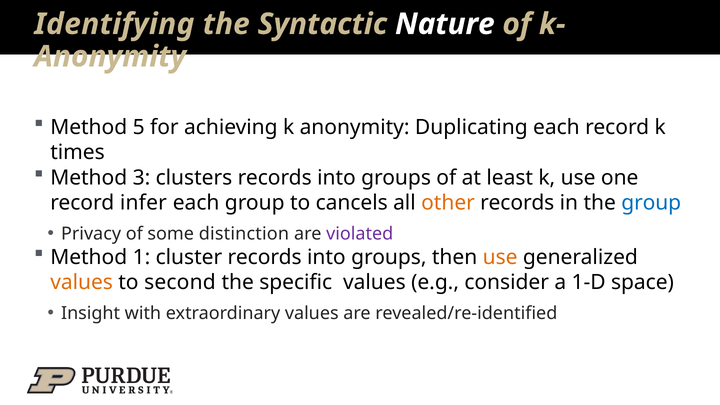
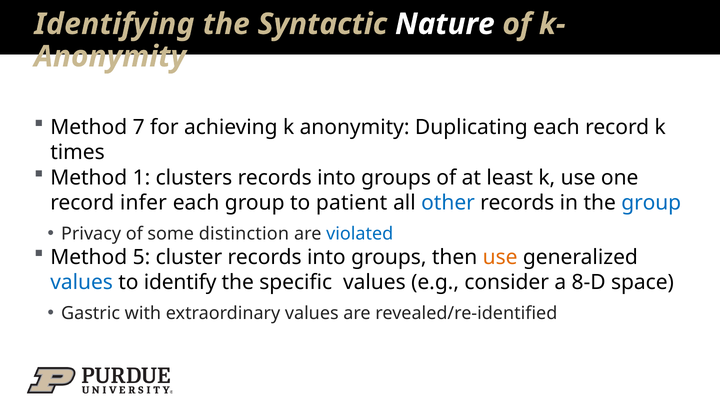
5: 5 -> 7
3: 3 -> 1
cancels: cancels -> patient
other colour: orange -> blue
violated colour: purple -> blue
1: 1 -> 5
values at (82, 282) colour: orange -> blue
second: second -> identify
1-D: 1-D -> 8-D
Insight: Insight -> Gastric
